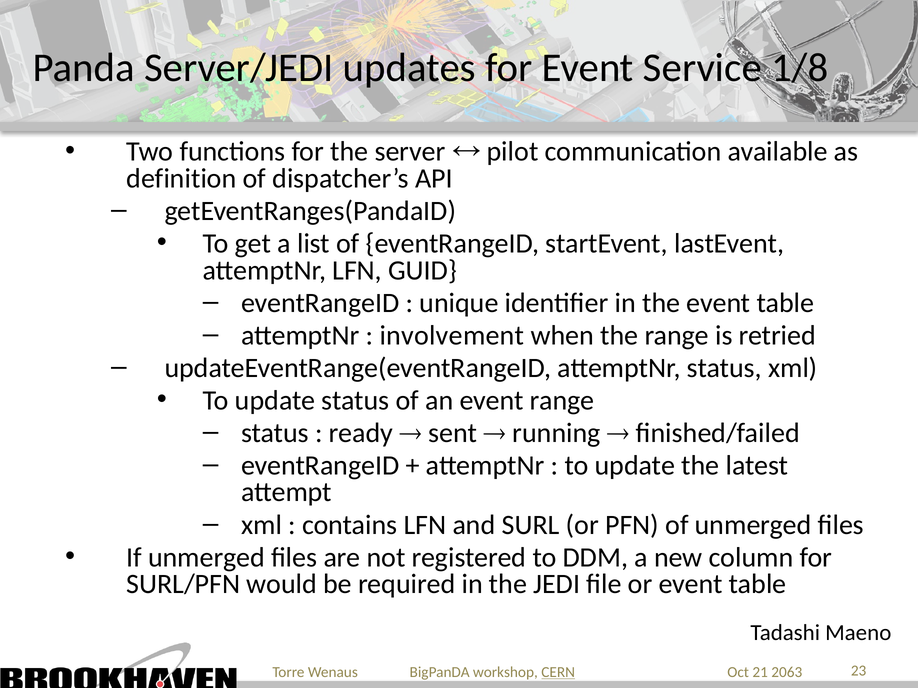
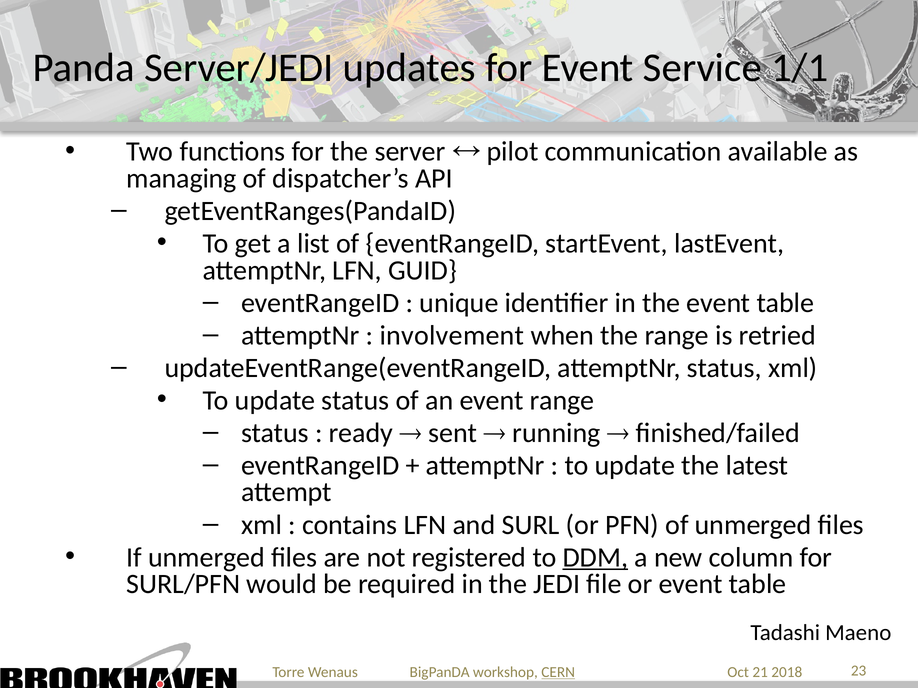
1/8: 1/8 -> 1/1
definition: definition -> managing
DDM underline: none -> present
2063: 2063 -> 2018
